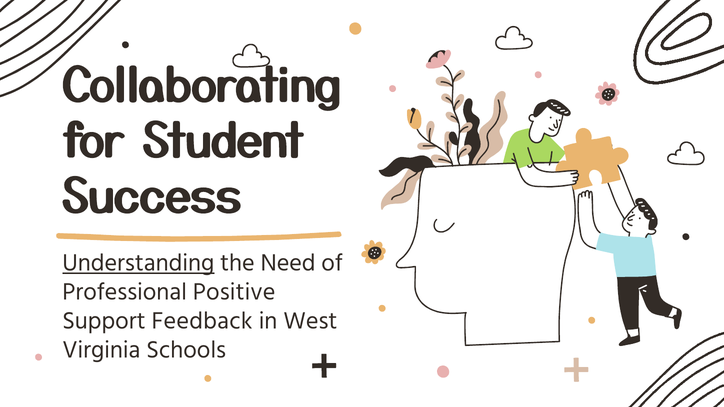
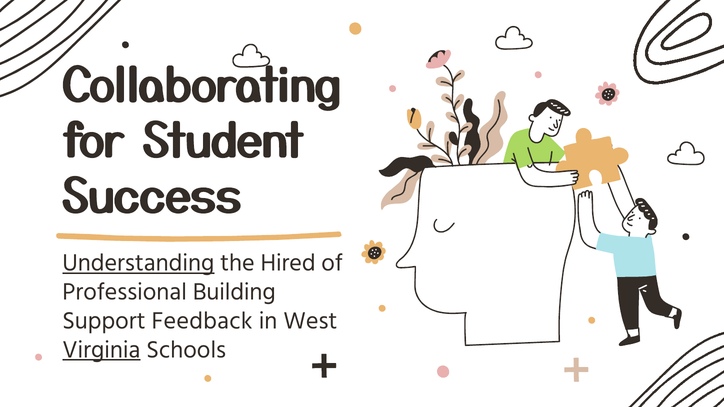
Need: Need -> Hired
Positive: Positive -> Building
Virginia underline: none -> present
